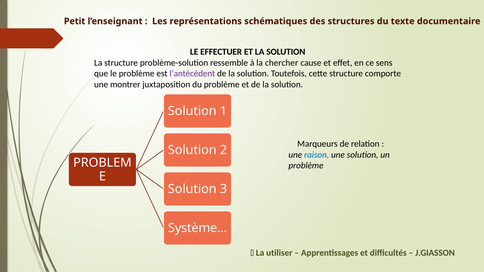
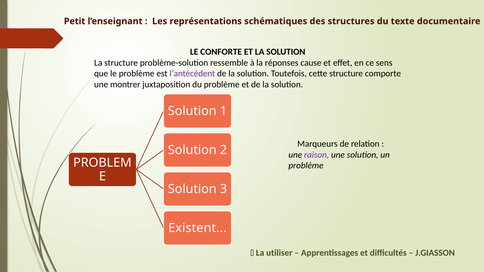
EFFECTUER: EFFECTUER -> CONFORTE
chercher: chercher -> réponses
raison colour: blue -> purple
Système: Système -> Existent
